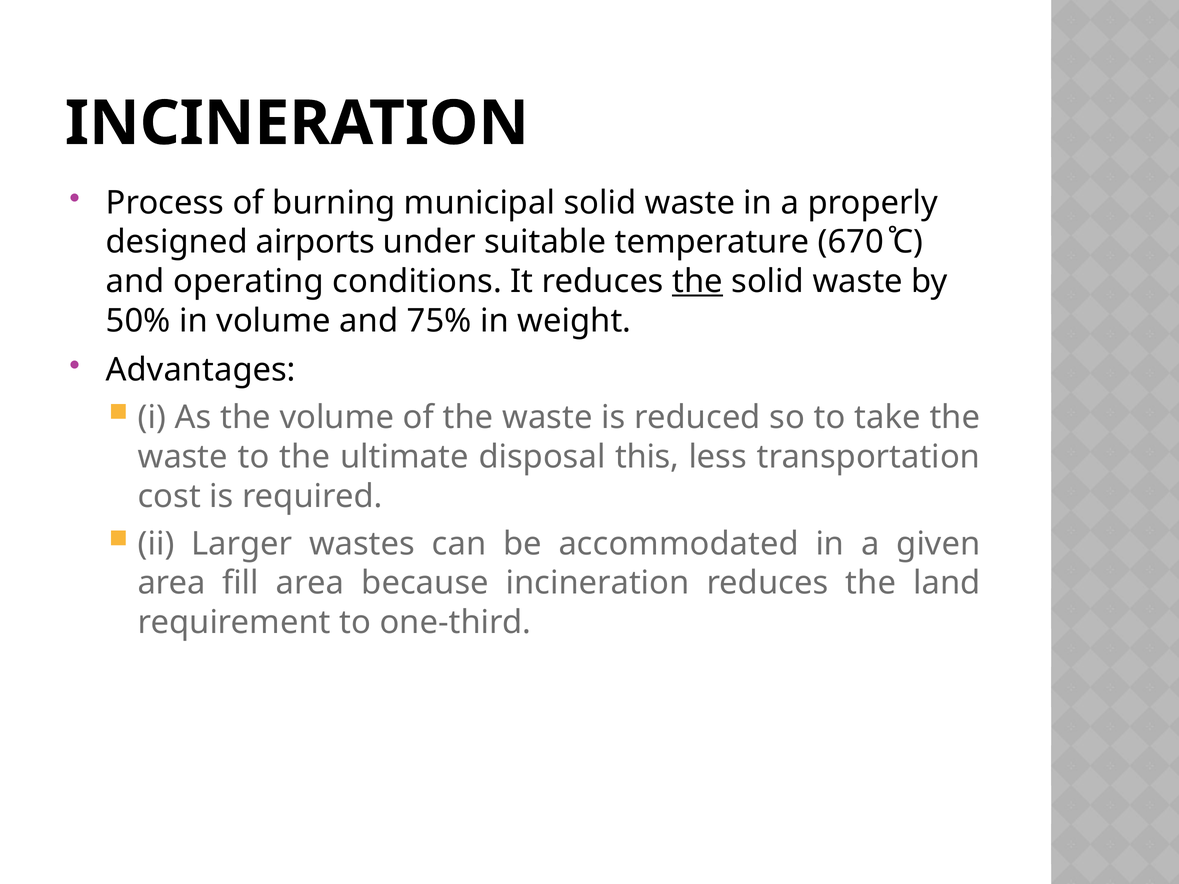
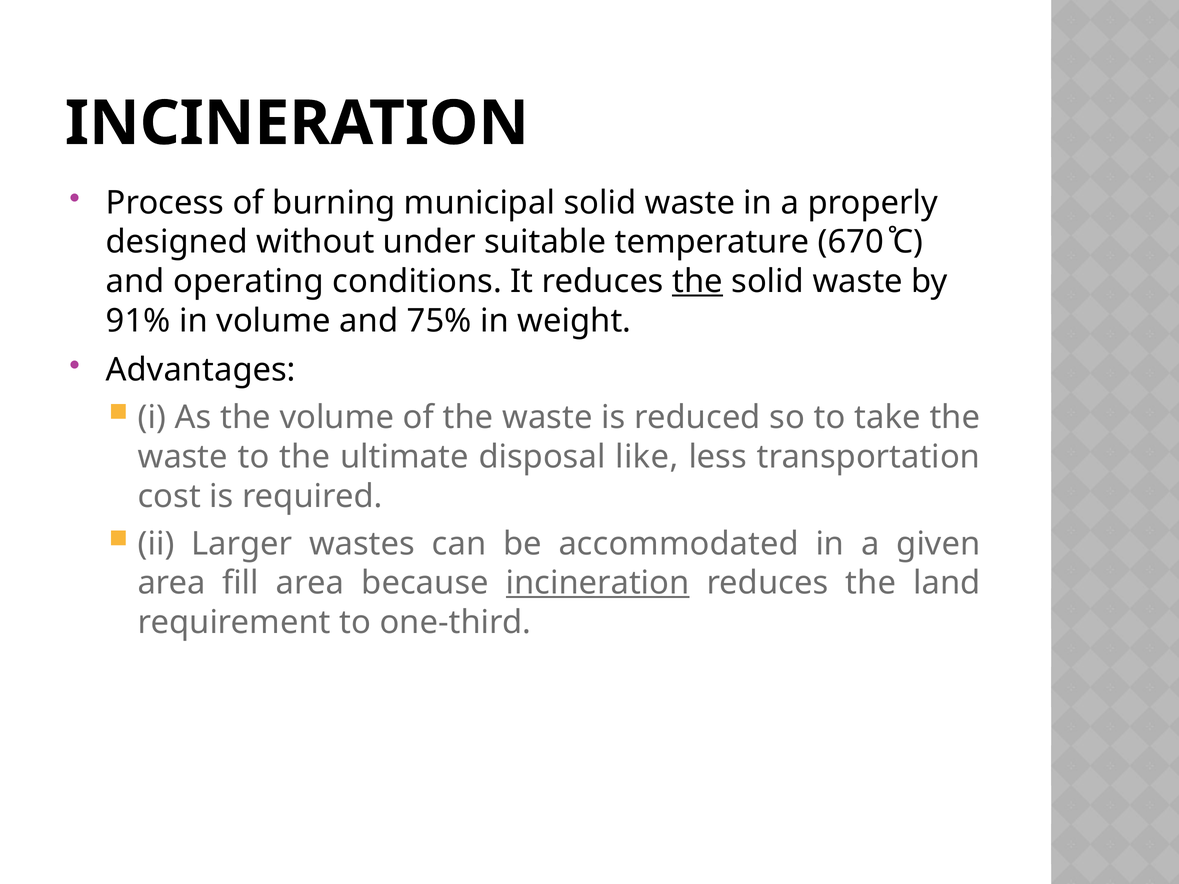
airports: airports -> without
50%: 50% -> 91%
this: this -> like
incineration at (598, 583) underline: none -> present
